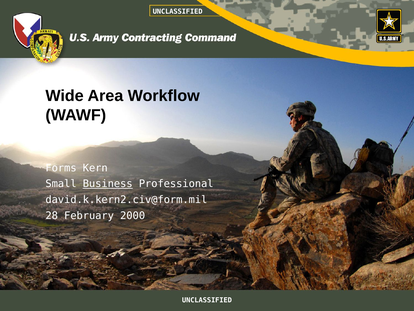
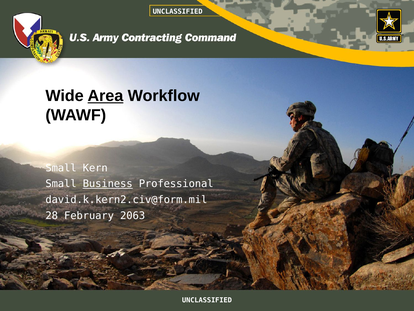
Area underline: none -> present
Forms at (61, 168): Forms -> Small
2000: 2000 -> 2063
